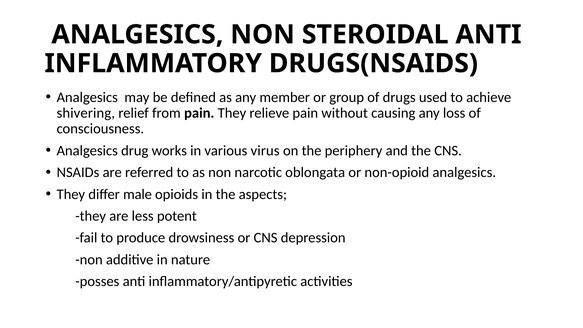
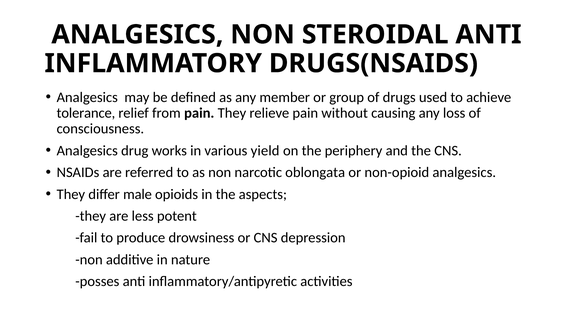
shivering: shivering -> tolerance
virus: virus -> yield
